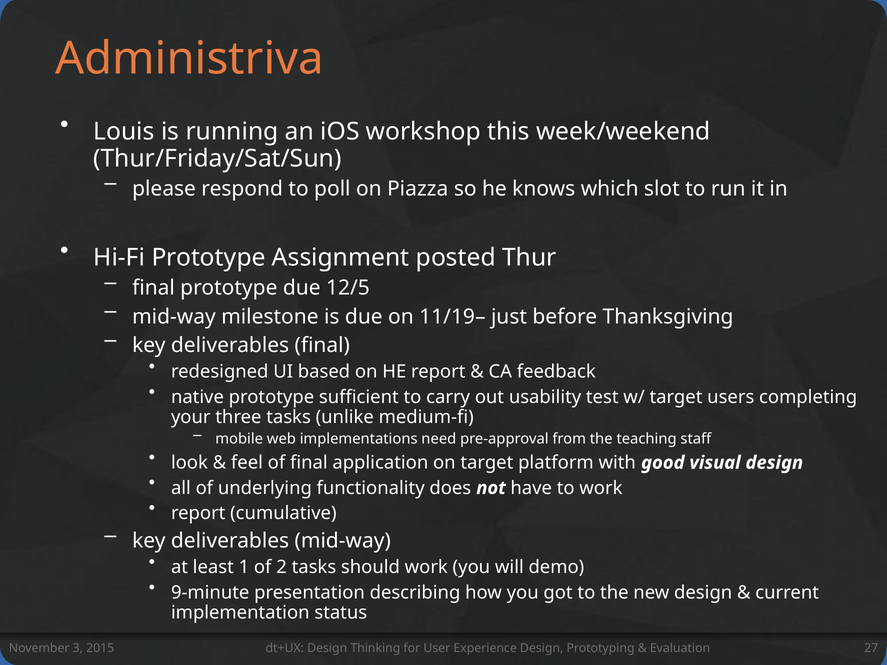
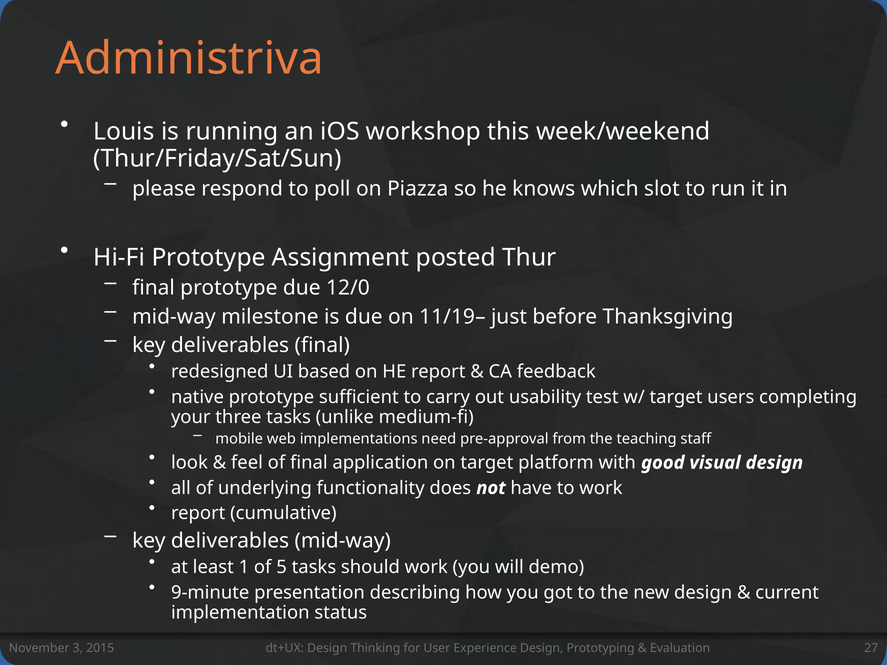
12/5: 12/5 -> 12/0
2: 2 -> 5
